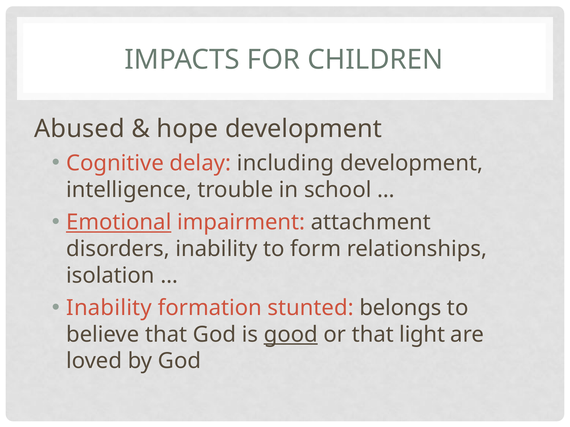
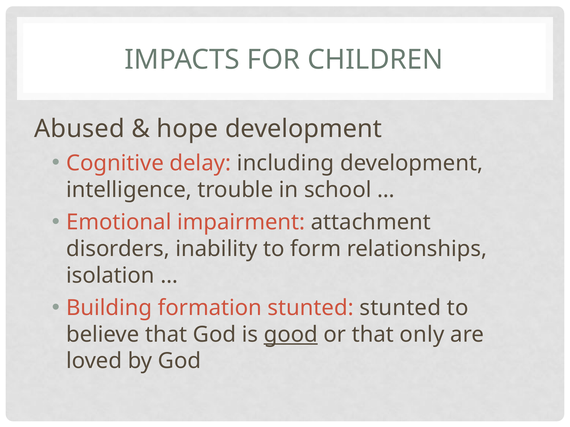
Emotional underline: present -> none
Inability at (109, 308): Inability -> Building
stunted belongs: belongs -> stunted
light: light -> only
